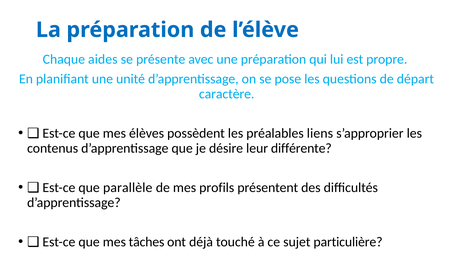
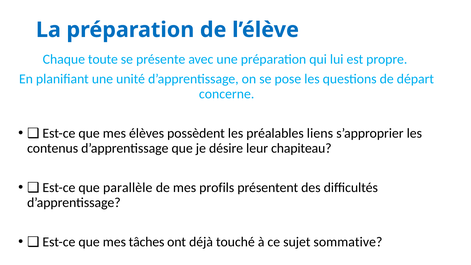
aides: aides -> toute
caractère: caractère -> concerne
différente: différente -> chapiteau
particulière: particulière -> sommative
